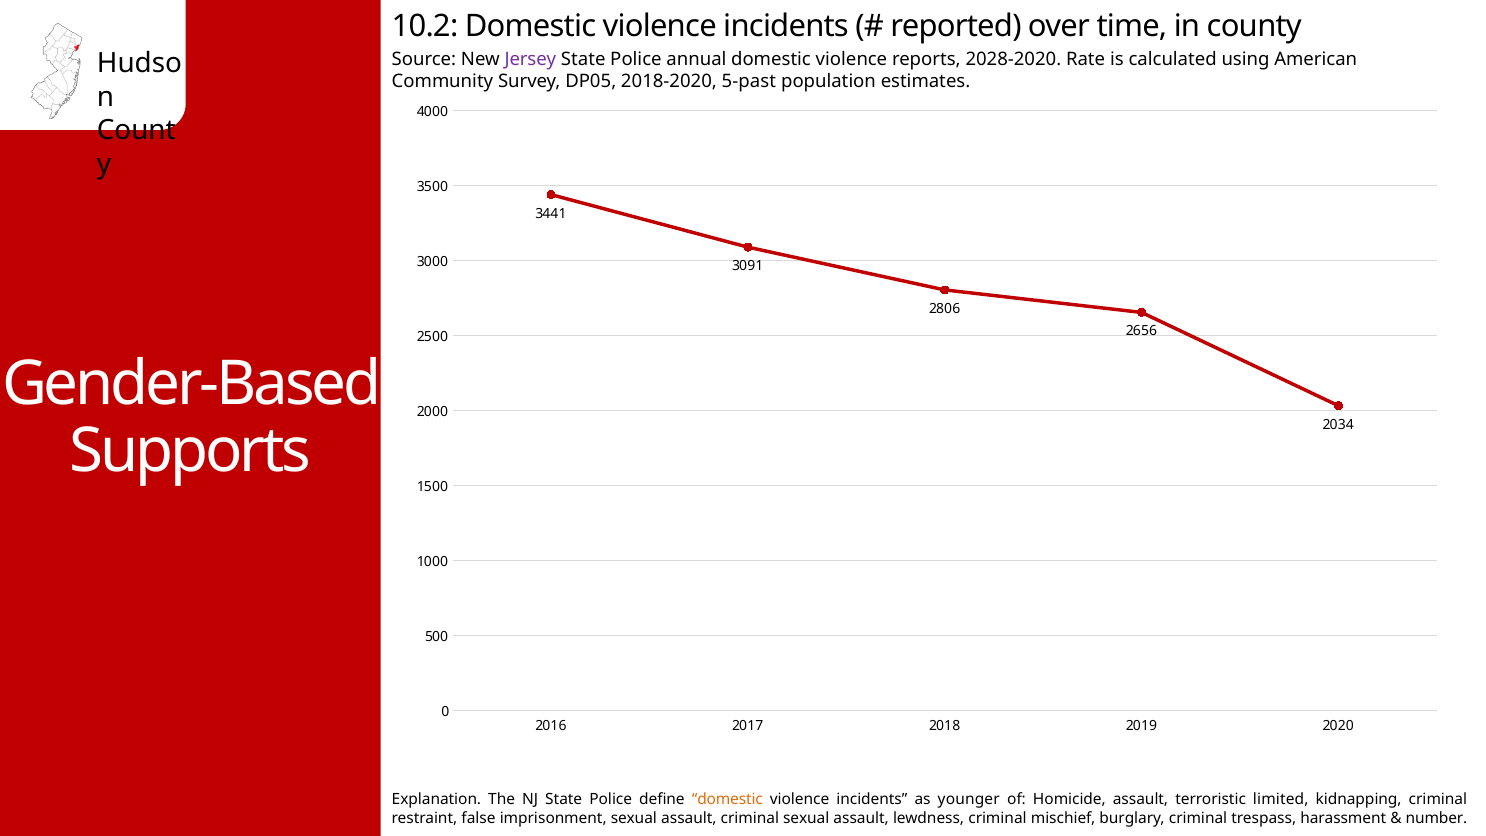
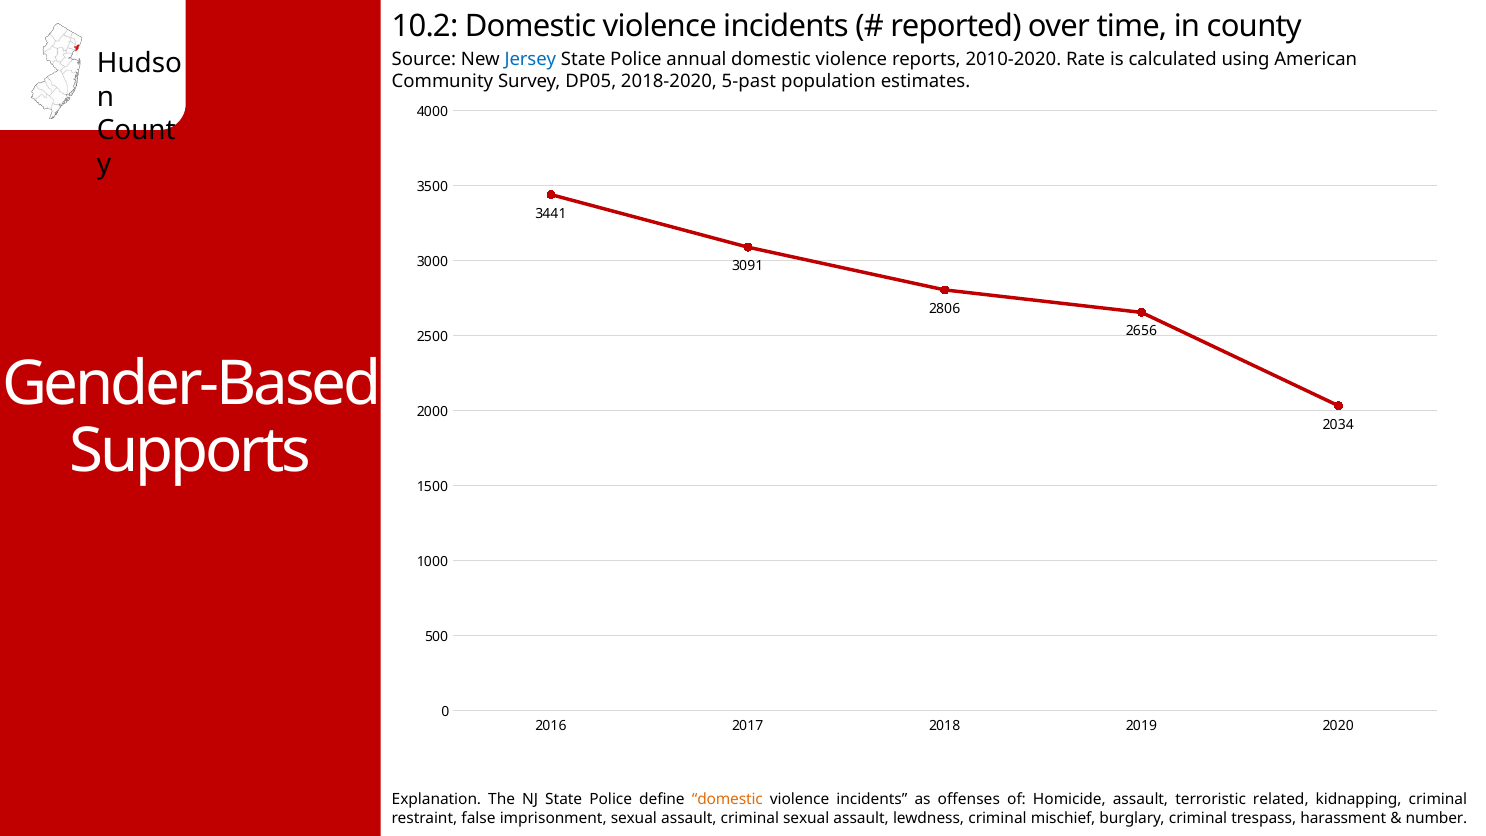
Jersey colour: purple -> blue
2028-2020: 2028-2020 -> 2010-2020
younger: younger -> offenses
limited: limited -> related
